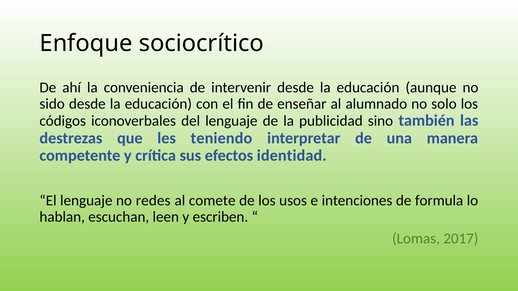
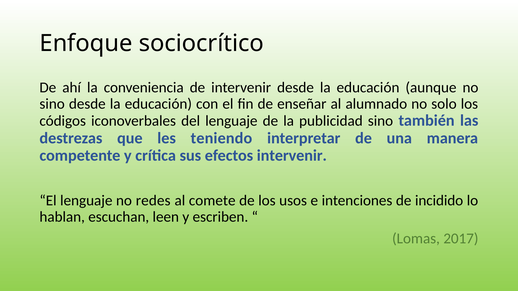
sido at (52, 104): sido -> sino
efectos identidad: identidad -> intervenir
formula: formula -> incidido
